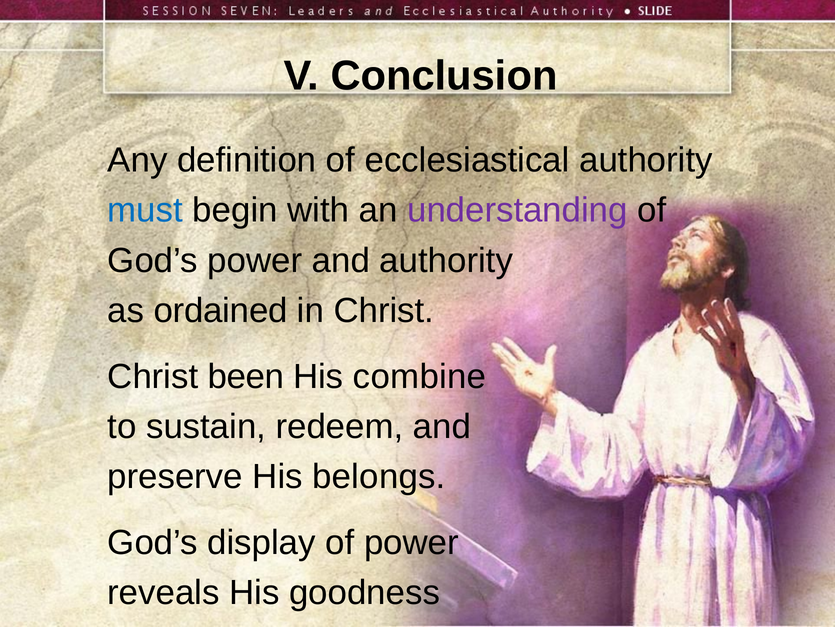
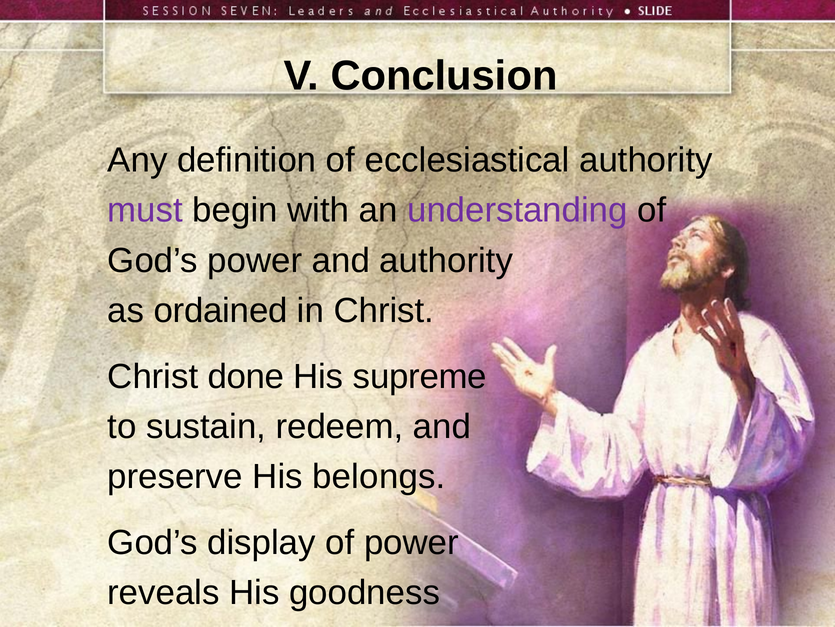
must colour: blue -> purple
been: been -> done
combine: combine -> supreme
